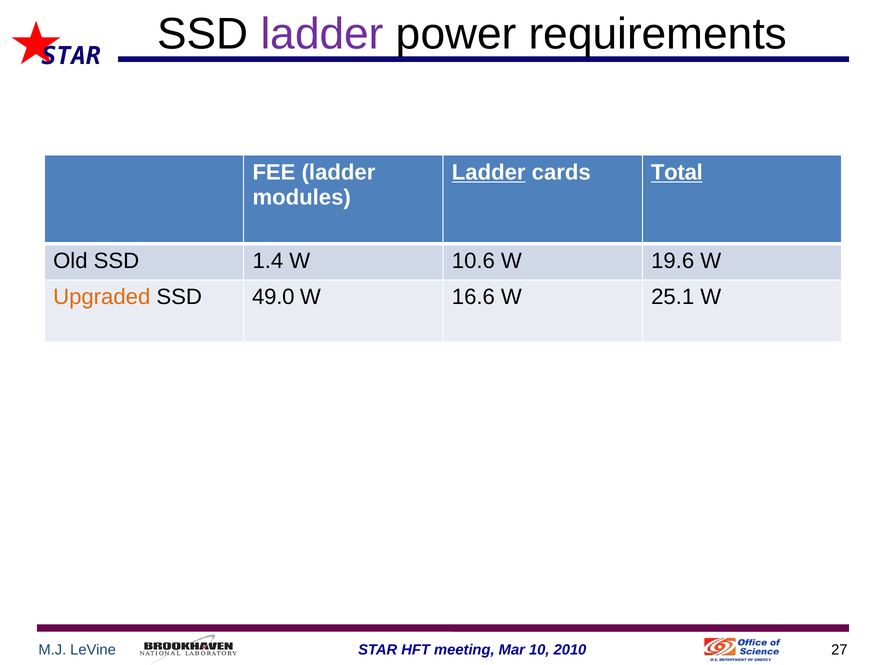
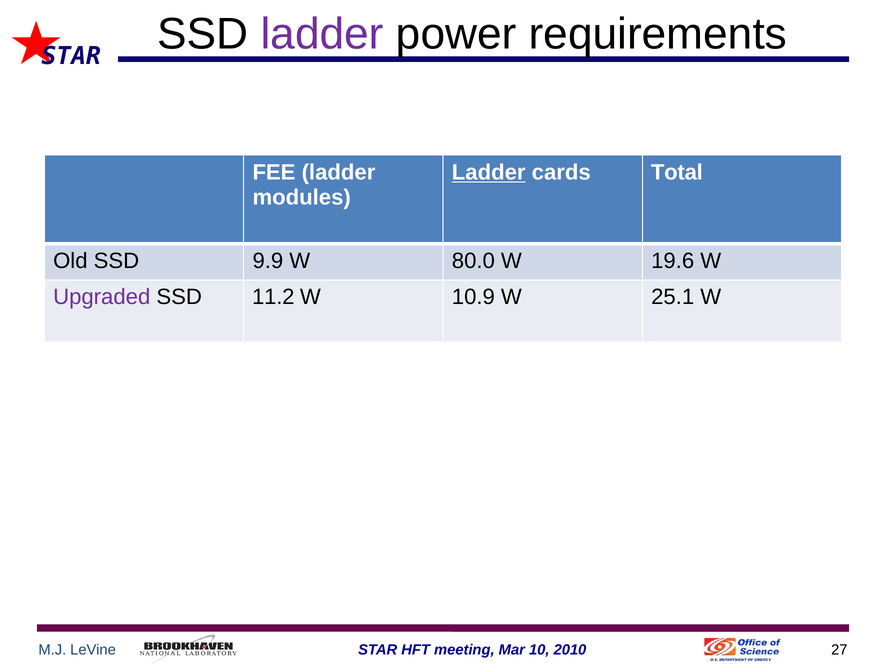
Total underline: present -> none
1.4: 1.4 -> 9.9
10.6: 10.6 -> 80.0
Upgraded colour: orange -> purple
49.0: 49.0 -> 11.2
16.6: 16.6 -> 10.9
